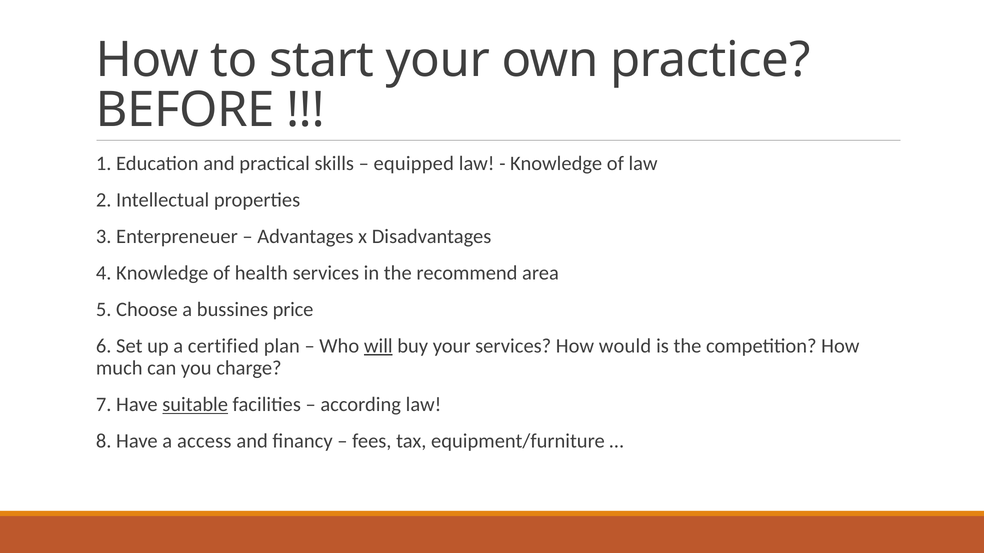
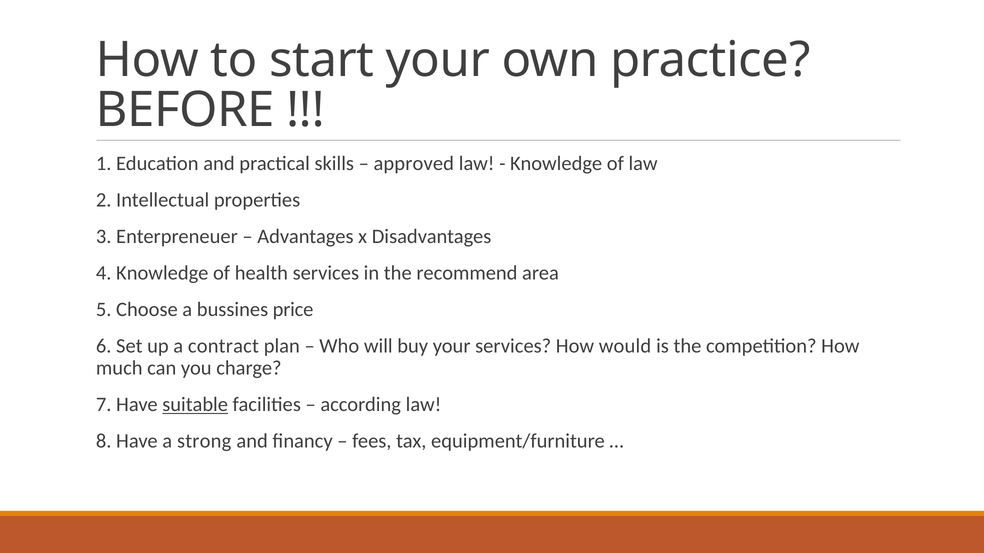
equipped: equipped -> approved
certified: certified -> contract
will underline: present -> none
access: access -> strong
